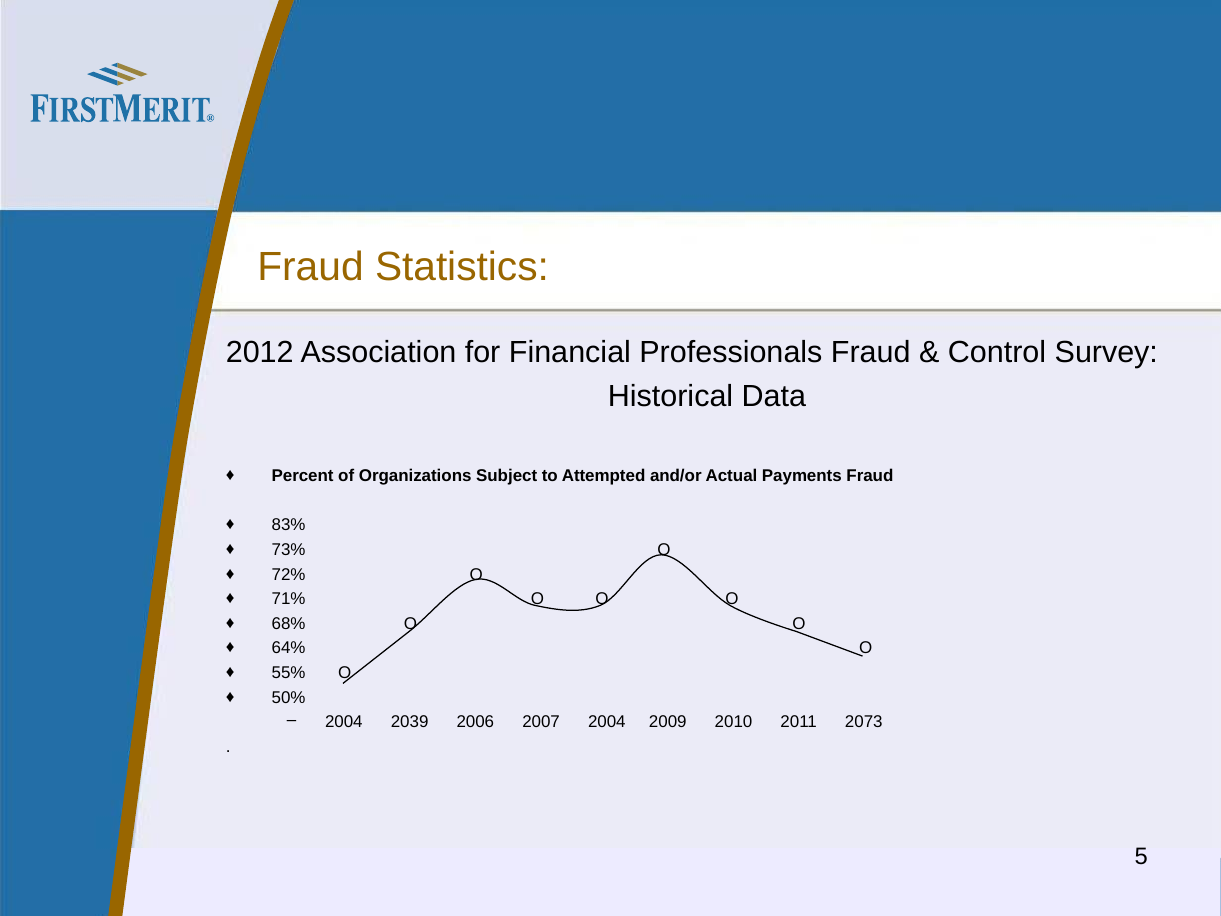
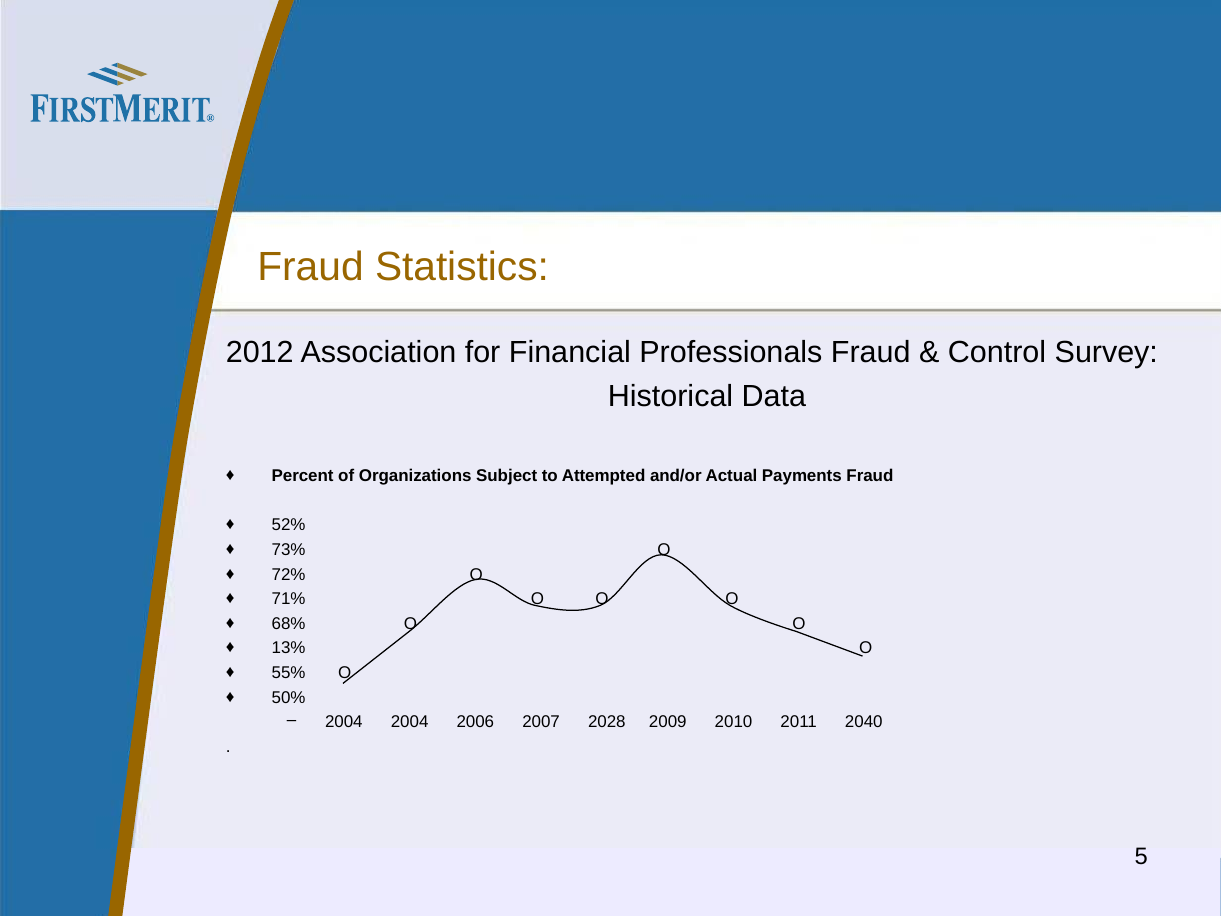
83%: 83% -> 52%
64%: 64% -> 13%
2004 2039: 2039 -> 2004
2007 2004: 2004 -> 2028
2073: 2073 -> 2040
